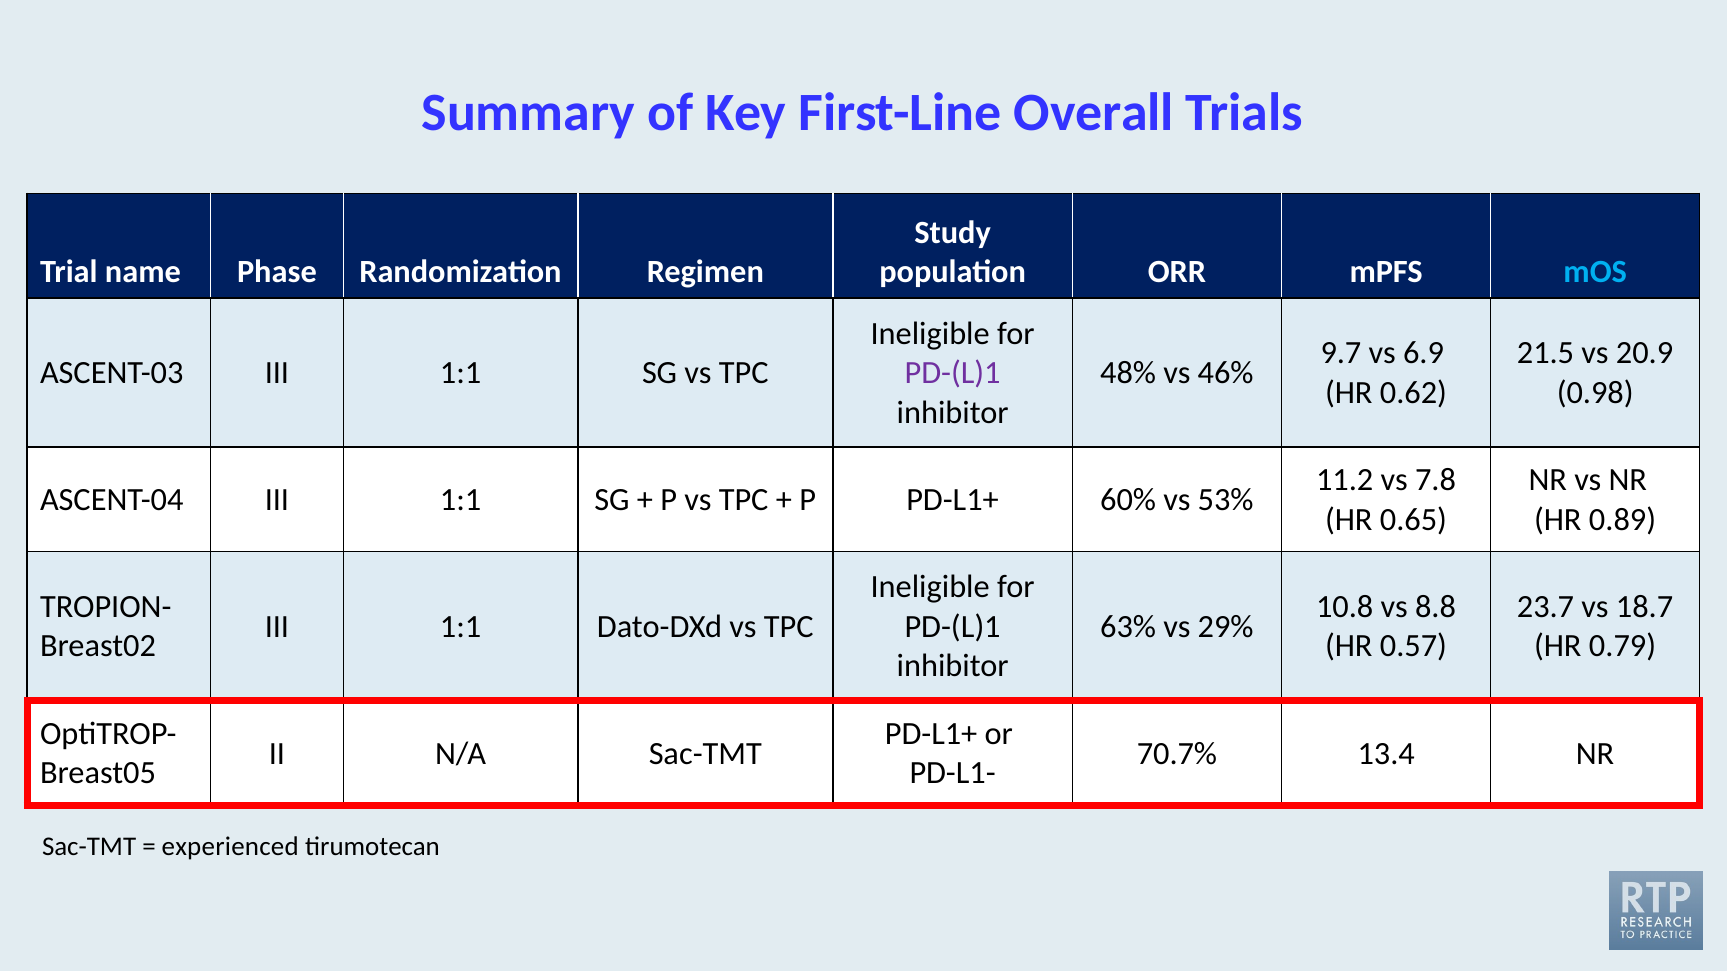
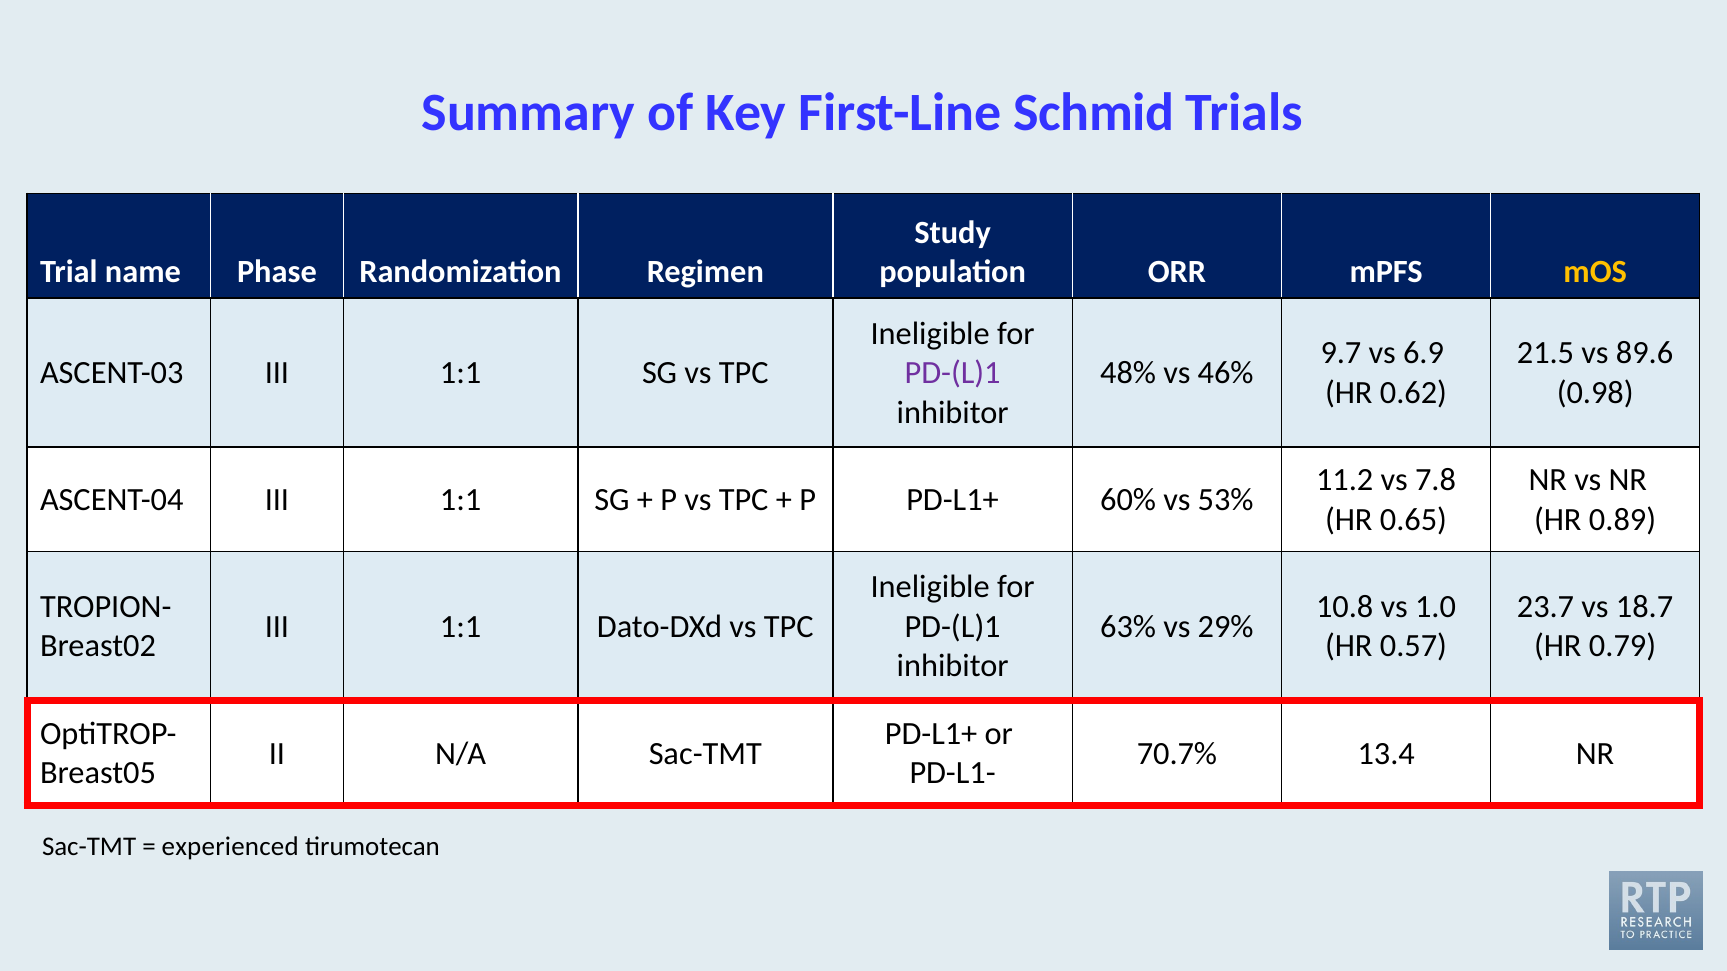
Overall: Overall -> Schmid
mOS colour: light blue -> yellow
20.9: 20.9 -> 89.6
8.8: 8.8 -> 1.0
